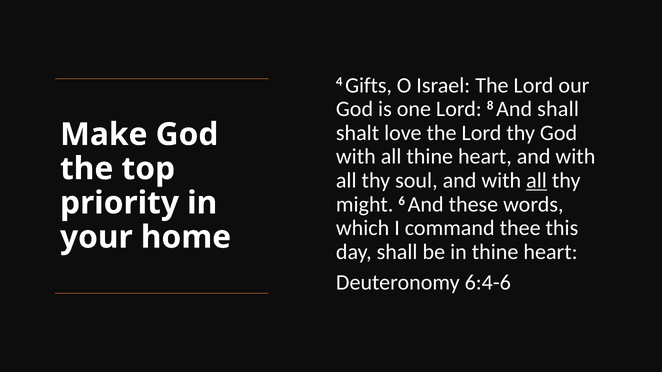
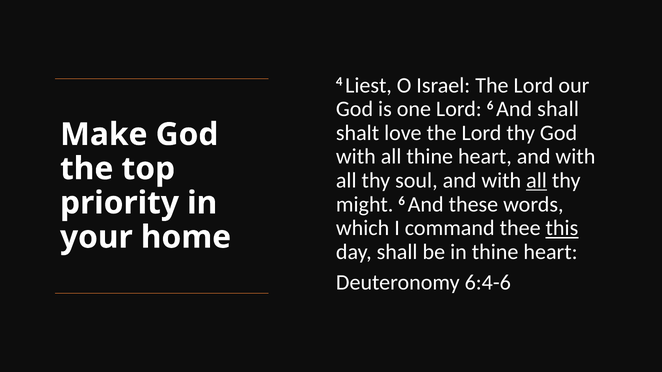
Gifts: Gifts -> Liest
Lord 8: 8 -> 6
this underline: none -> present
